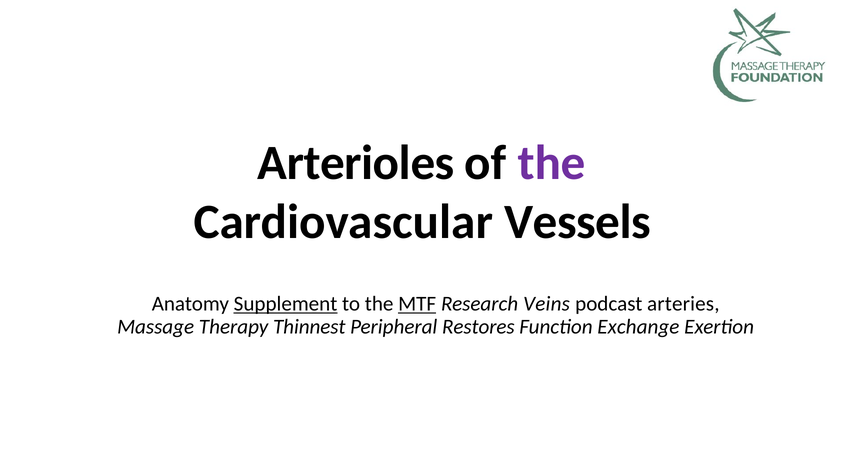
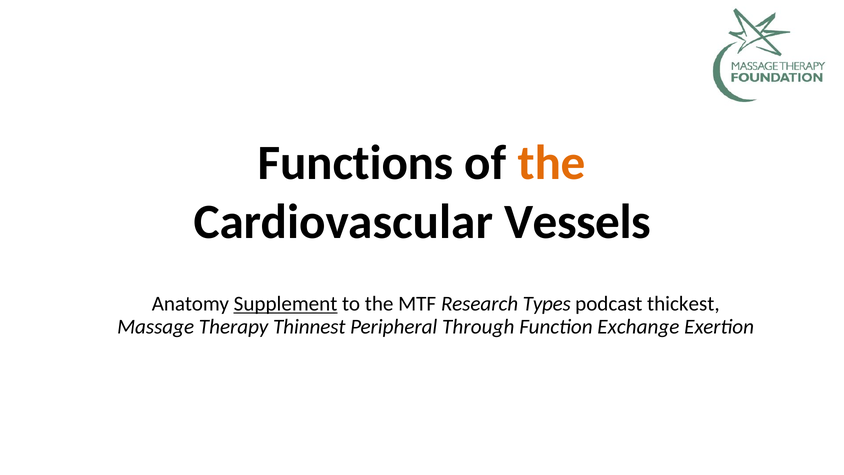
Arterioles: Arterioles -> Functions
the at (552, 163) colour: purple -> orange
MTF underline: present -> none
Veins: Veins -> Types
arteries: arteries -> thickest
Restores: Restores -> Through
